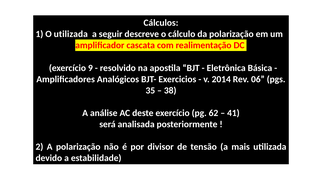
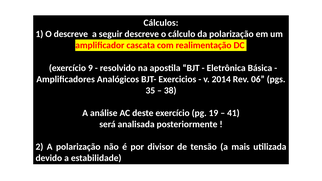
O utilizada: utilizada -> descreve
62: 62 -> 19
